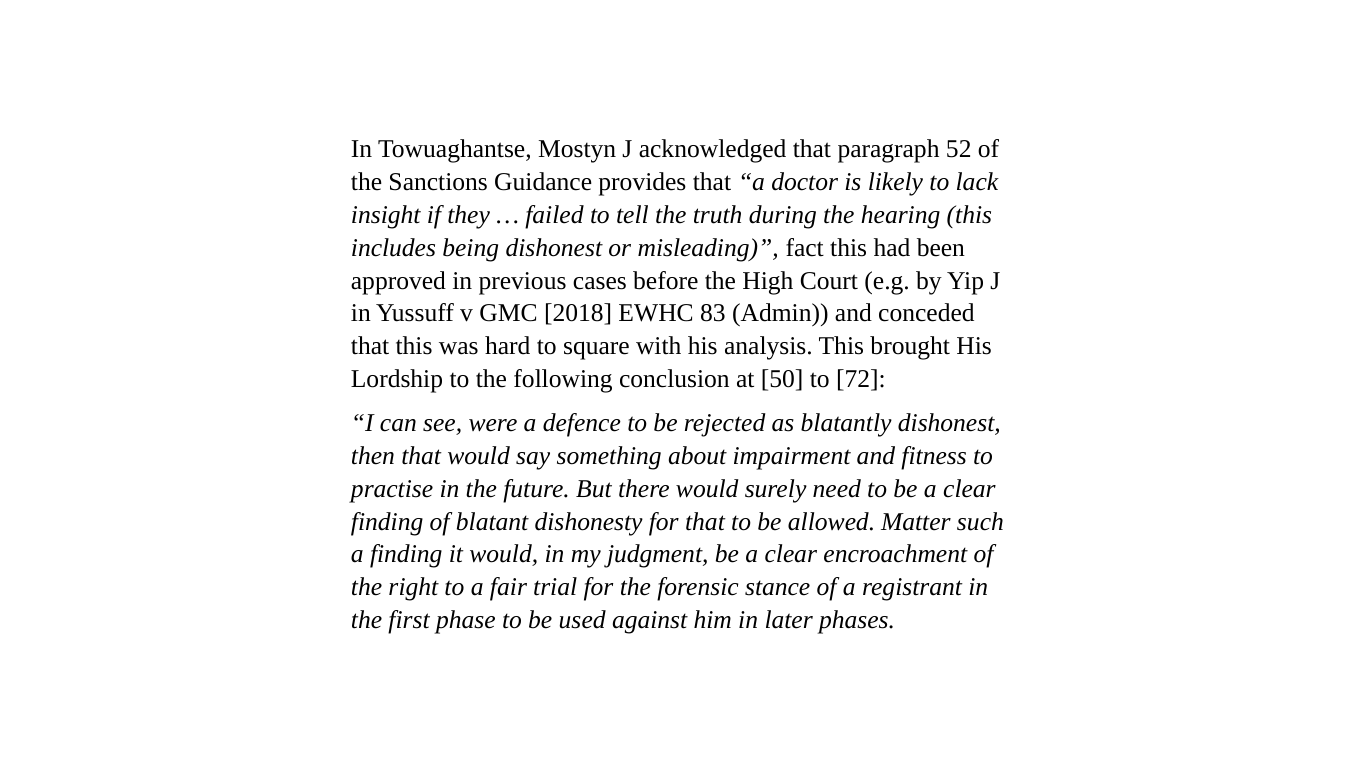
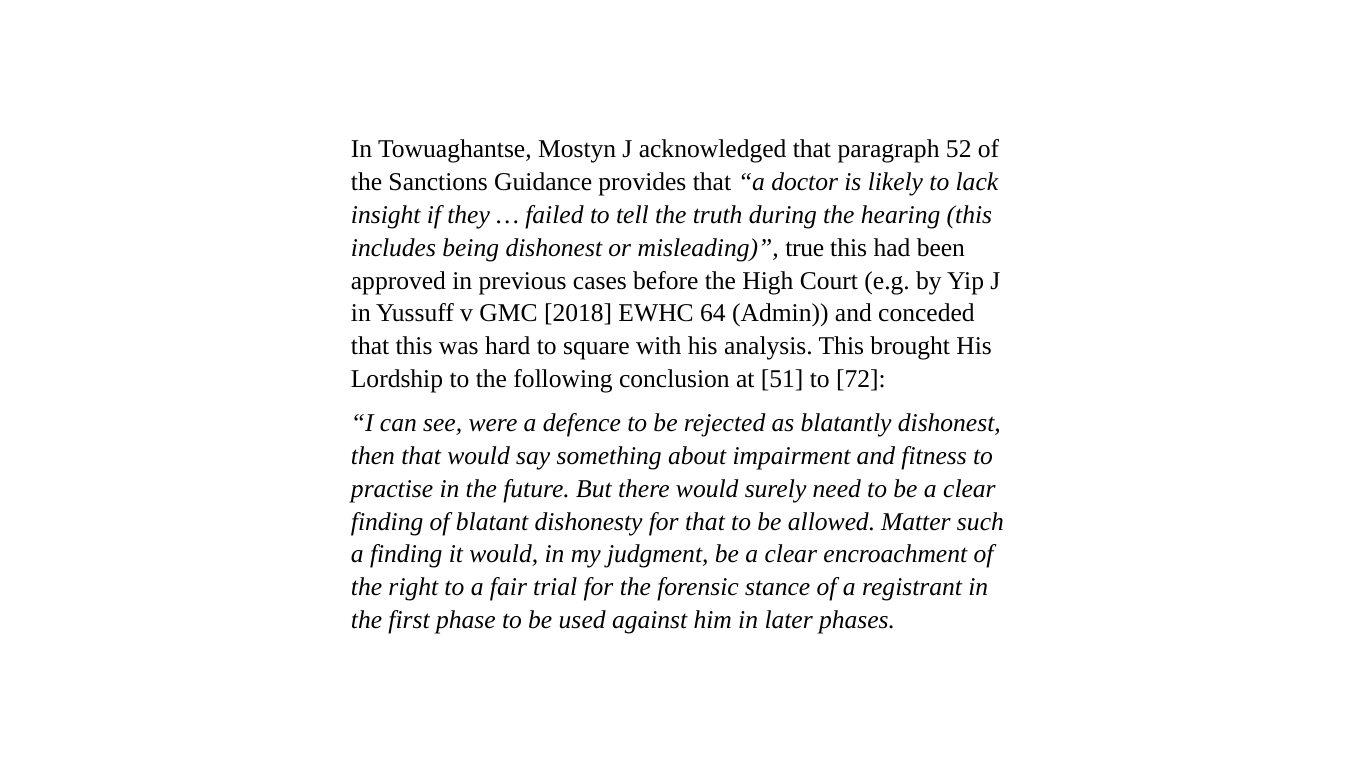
fact: fact -> true
83: 83 -> 64
50: 50 -> 51
